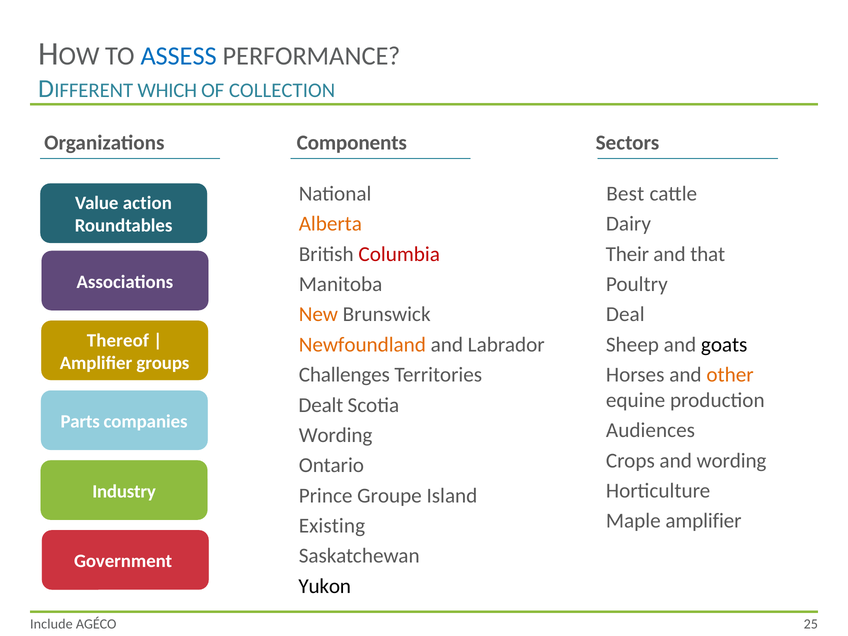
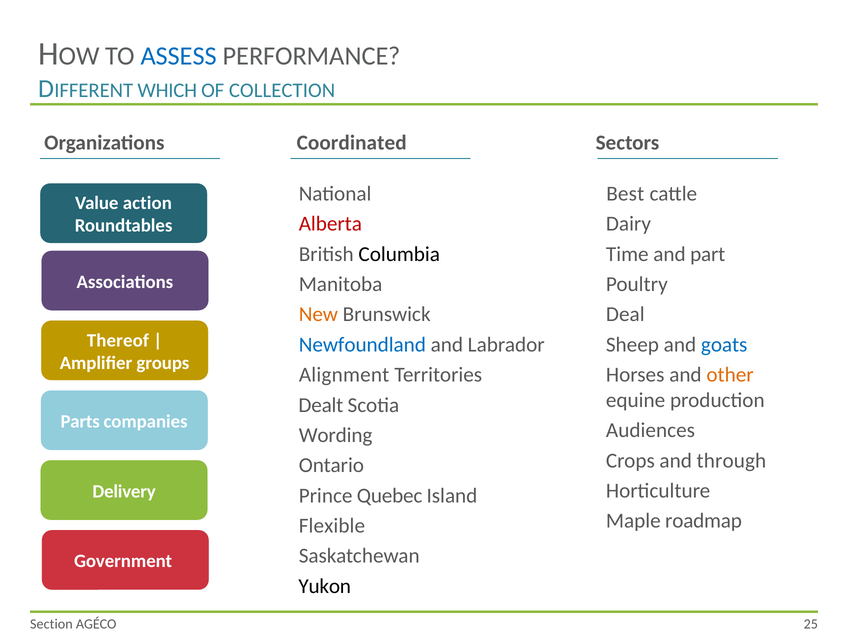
Components: Components -> Coordinated
Alberta colour: orange -> red
Columbia colour: red -> black
Their: Their -> Time
that: that -> part
Newfoundland colour: orange -> blue
goats colour: black -> blue
Challenges: Challenges -> Alignment
and wording: wording -> through
Industry: Industry -> Delivery
Groupe: Groupe -> Quebec
Maple amplifier: amplifier -> roadmap
Existing: Existing -> Flexible
Include: Include -> Section
